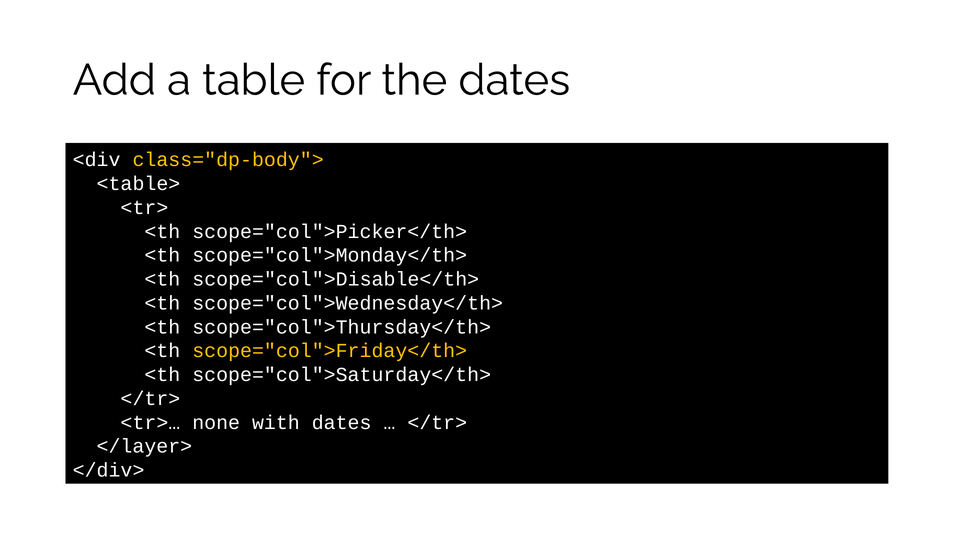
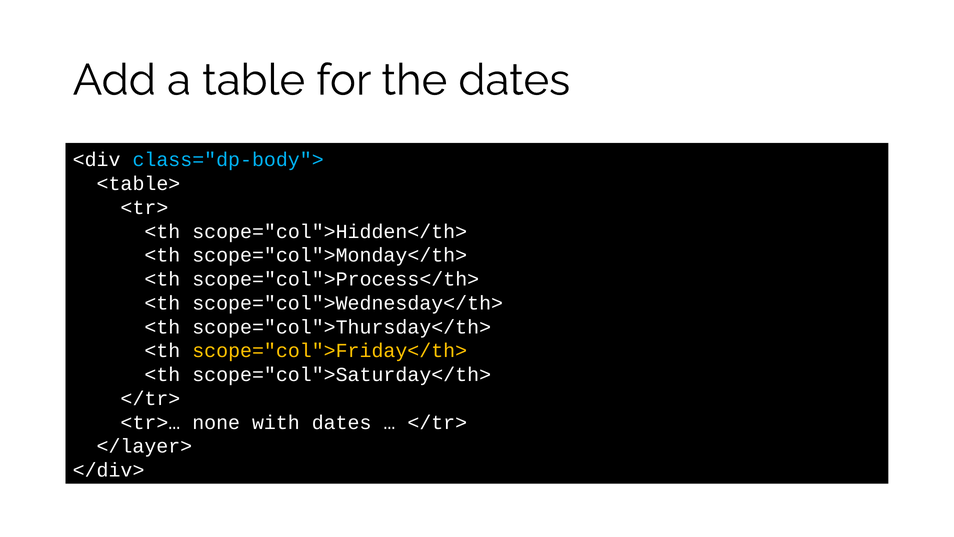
class="dp-body"> colour: yellow -> light blue
scope="col">Picker</th>: scope="col">Picker</th> -> scope="col">Hidden</th>
scope="col">Disable</th>: scope="col">Disable</th> -> scope="col">Process</th>
